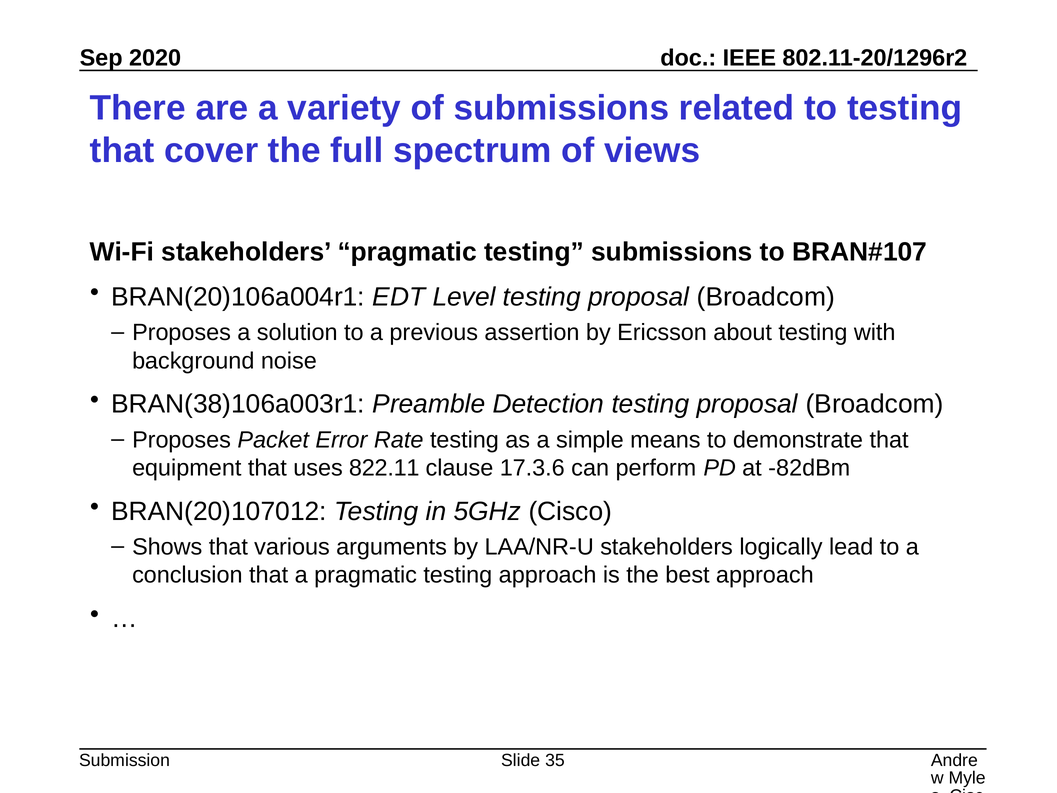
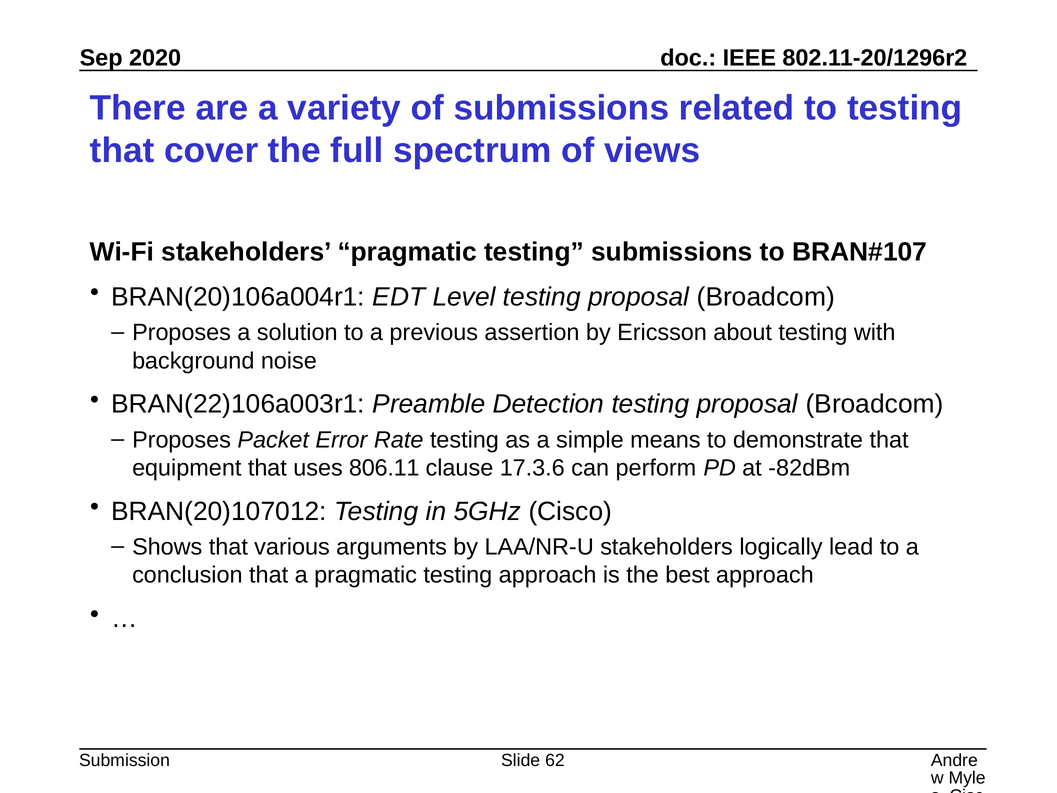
BRAN(38)106a003r1: BRAN(38)106a003r1 -> BRAN(22)106a003r1
822.11: 822.11 -> 806.11
35: 35 -> 62
